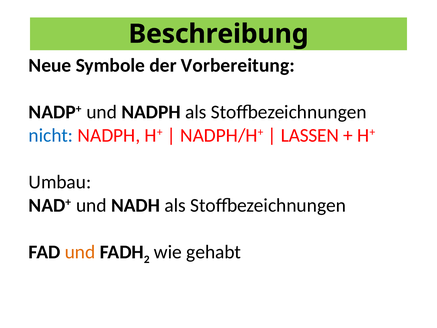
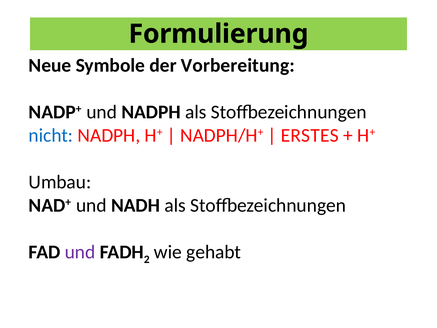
Beschreibung: Beschreibung -> Formulierung
LASSEN: LASSEN -> ERSTES
und at (80, 252) colour: orange -> purple
